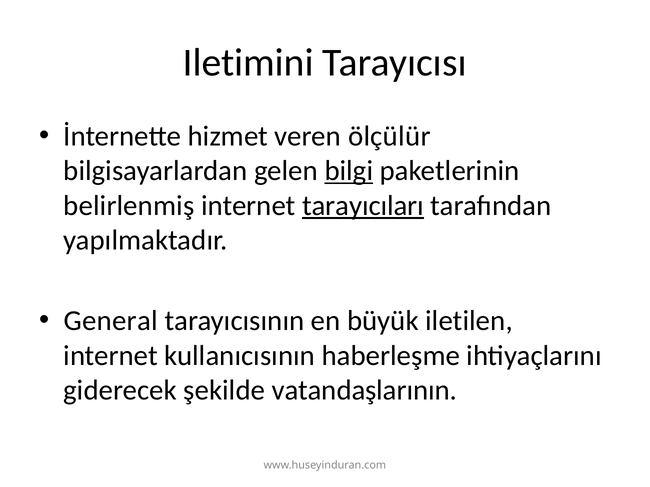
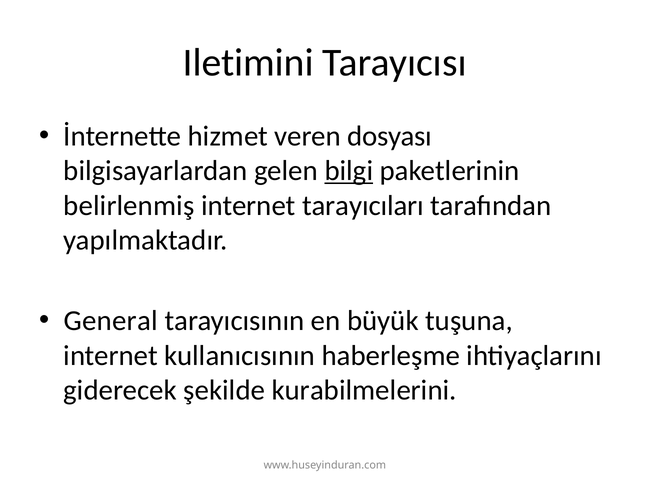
ölçülür: ölçülür -> dosyası
tarayıcıları underline: present -> none
iletilen: iletilen -> tuşuna
vatandaşlarının: vatandaşlarının -> kurabilmelerini
